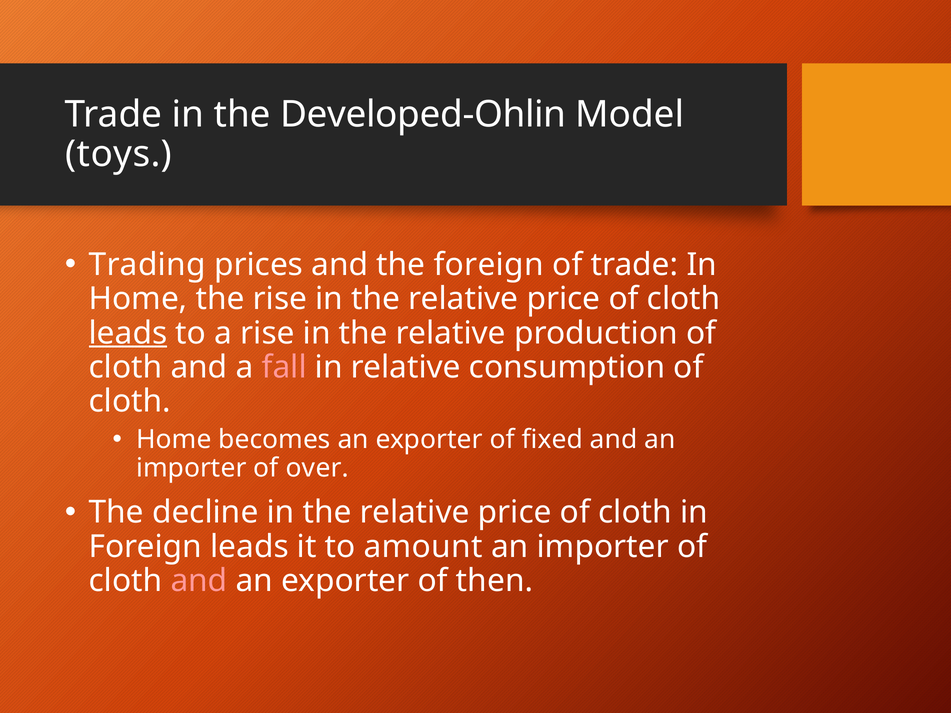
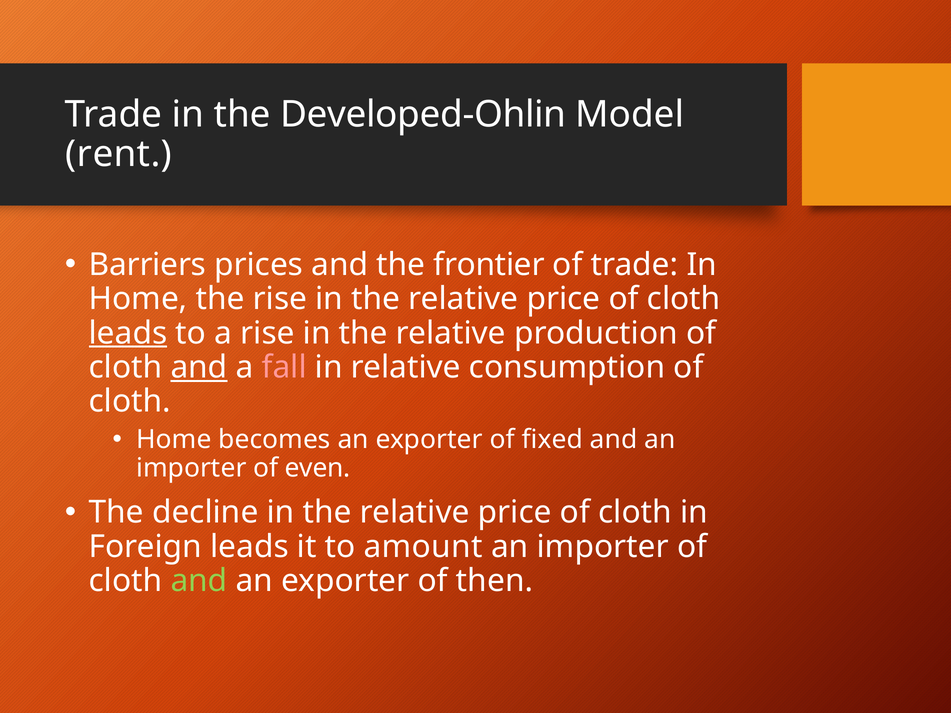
toys: toys -> rent
Trading: Trading -> Barriers
the foreign: foreign -> frontier
and at (199, 367) underline: none -> present
over: over -> even
and at (199, 581) colour: pink -> light green
